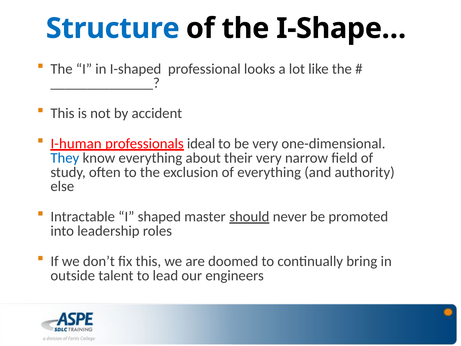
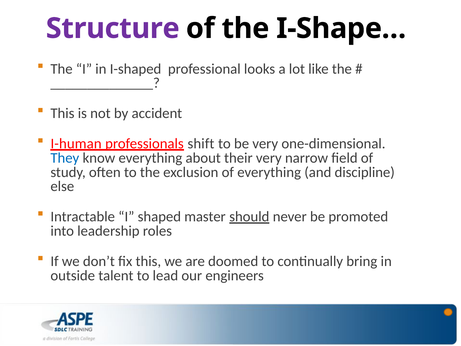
Structure colour: blue -> purple
ideal: ideal -> shift
authority: authority -> discipline
